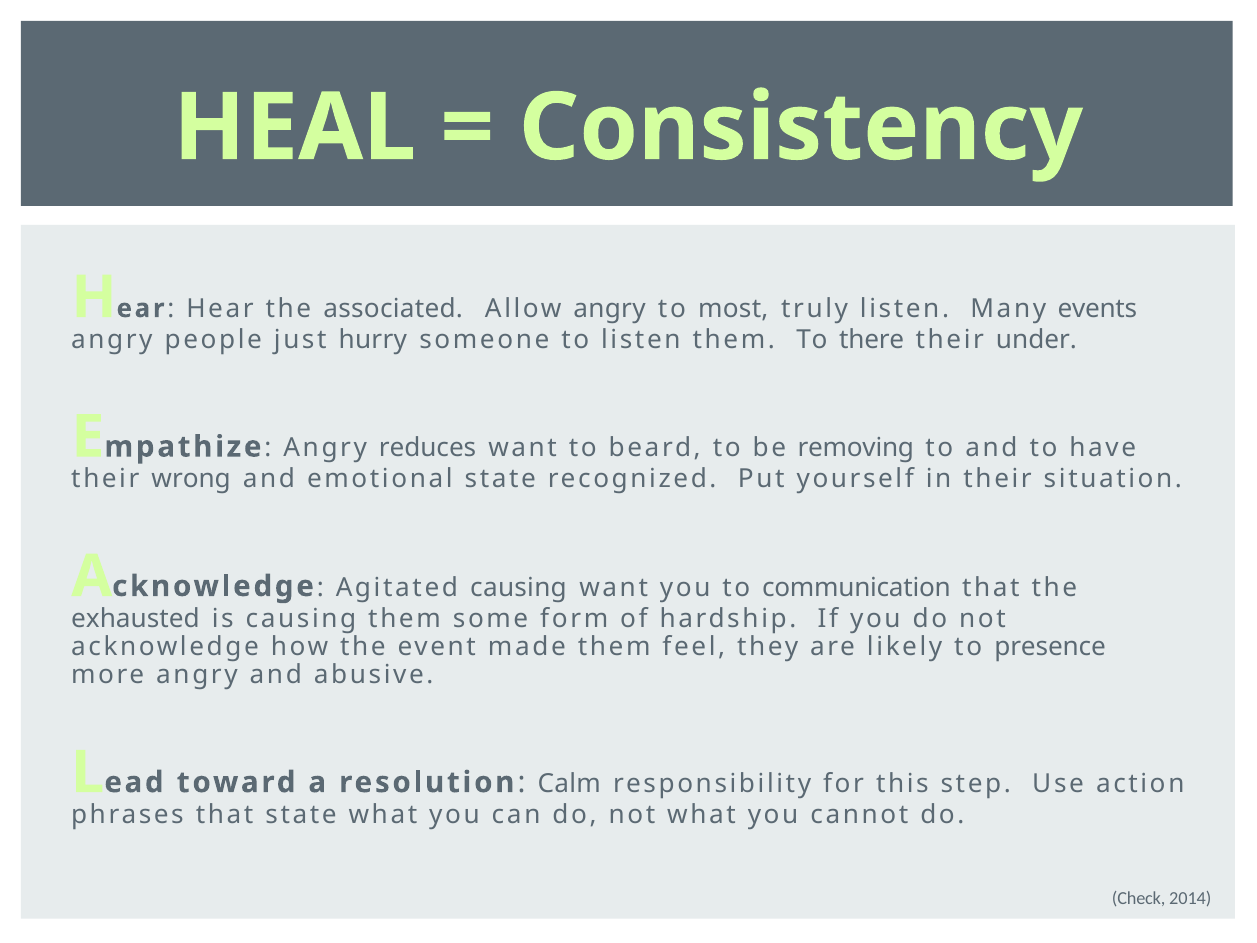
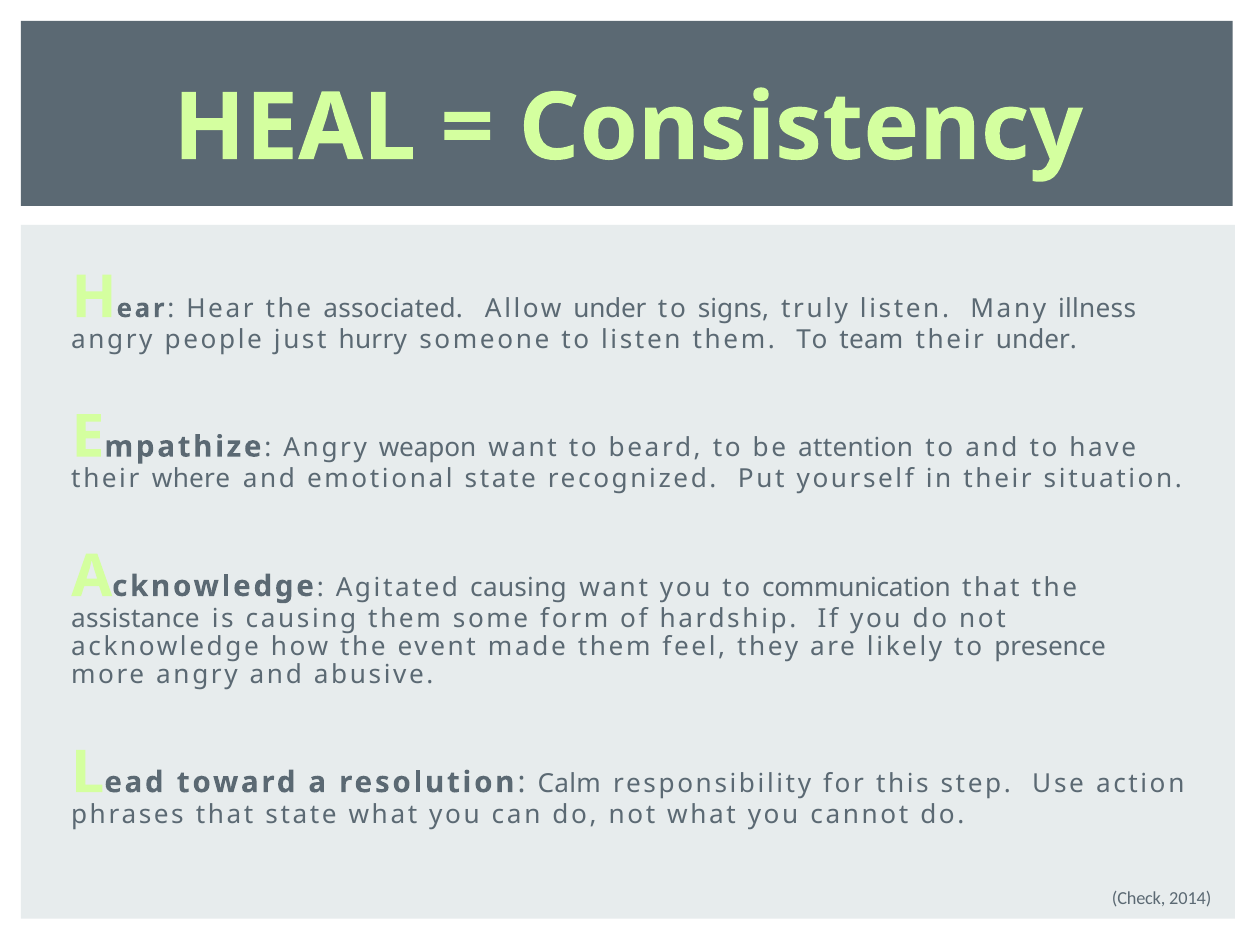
Allow angry: angry -> under
most: most -> signs
events: events -> illness
there: there -> team
reduces: reduces -> weapon
removing: removing -> attention
wrong: wrong -> where
exhausted: exhausted -> assistance
